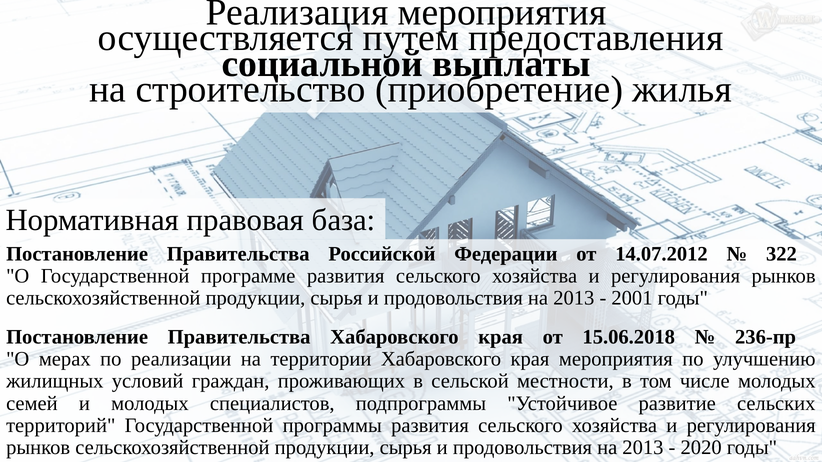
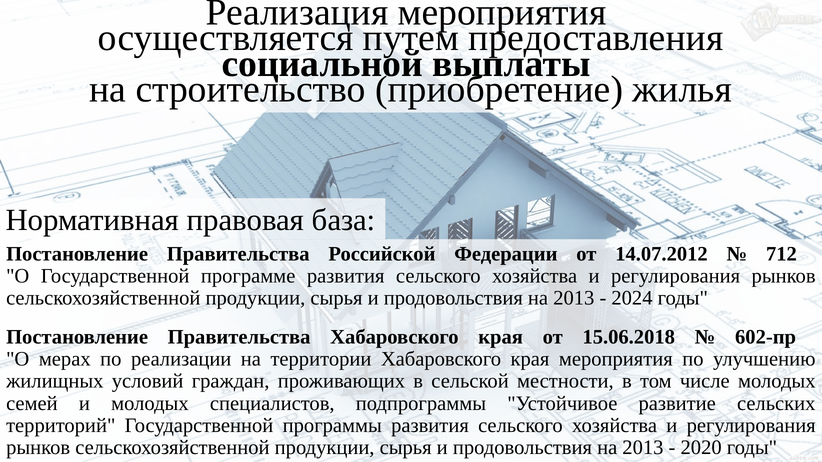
322: 322 -> 712
2001: 2001 -> 2024
236-пр: 236-пр -> 602-пр
